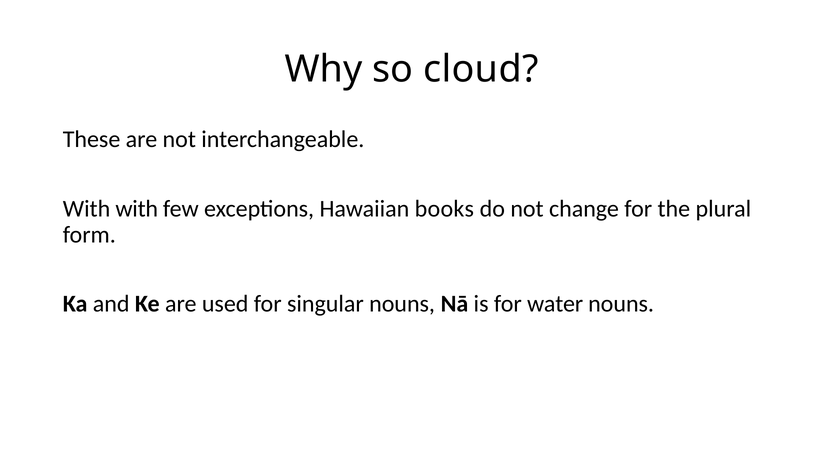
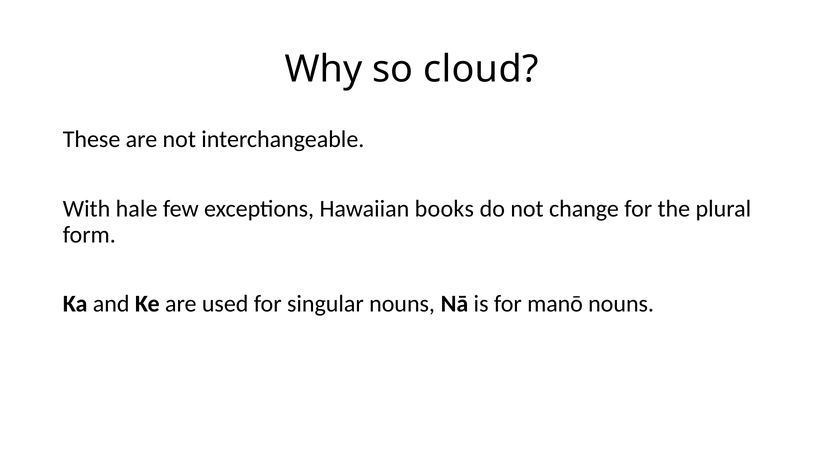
With with: with -> hale
water: water -> manō
